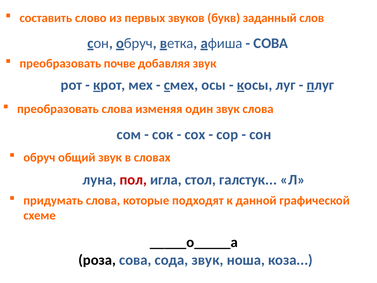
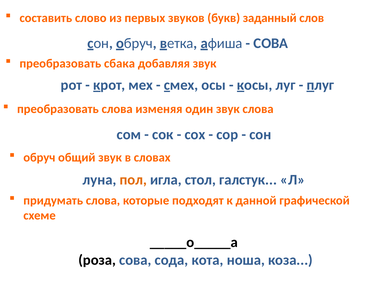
почве: почве -> сбака
пол colour: red -> orange
сода звук: звук -> кота
